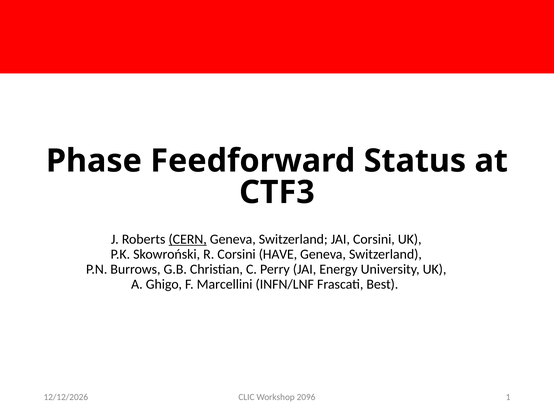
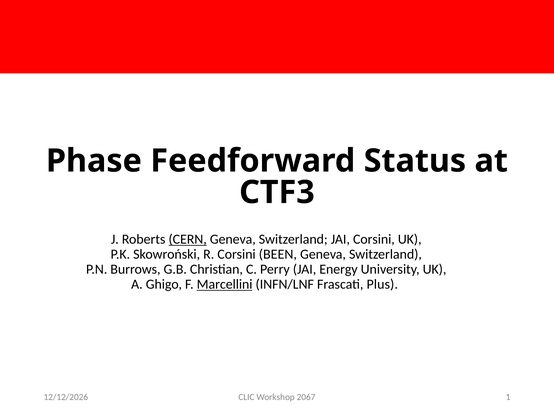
HAVE: HAVE -> BEEN
Marcellini underline: none -> present
Best: Best -> Plus
2096: 2096 -> 2067
